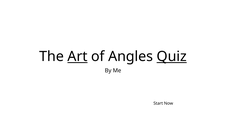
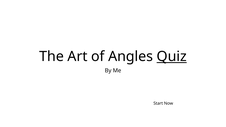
Art underline: present -> none
